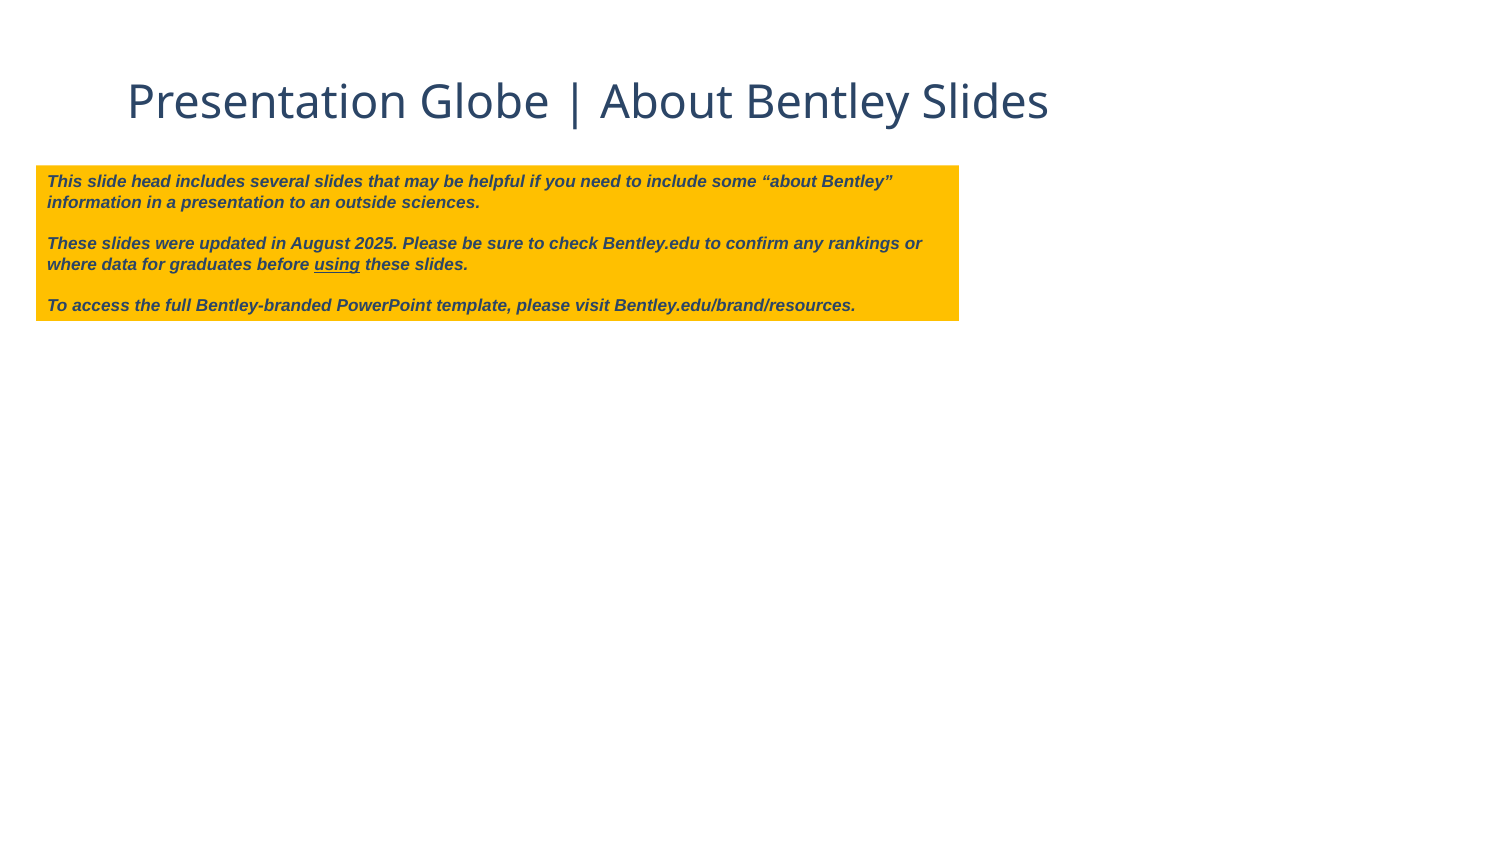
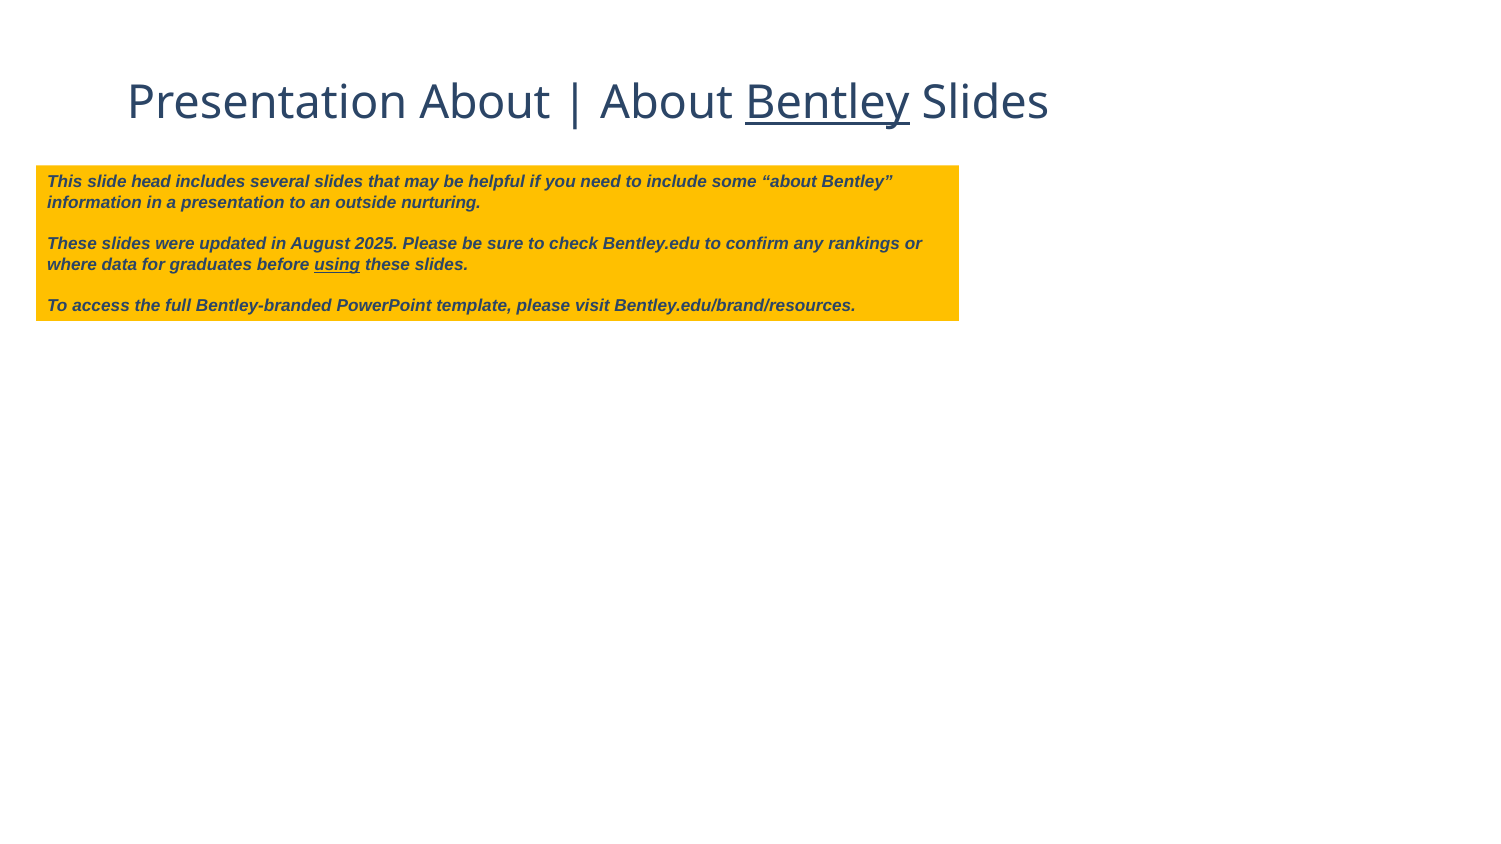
Presentation Globe: Globe -> About
Bentley at (827, 103) underline: none -> present
sciences: sciences -> nurturing
